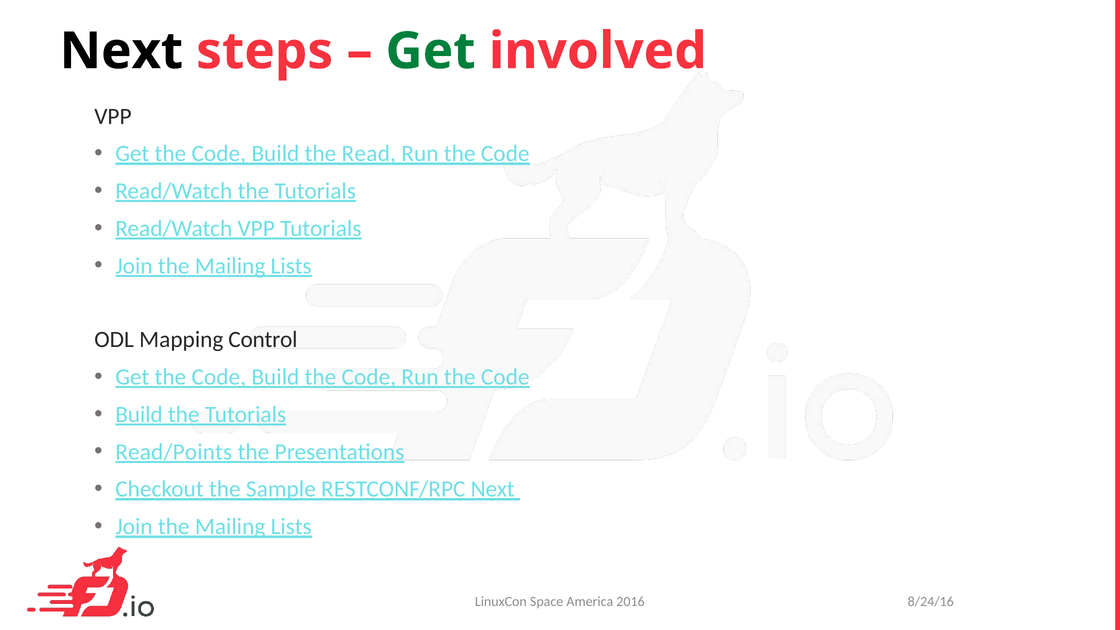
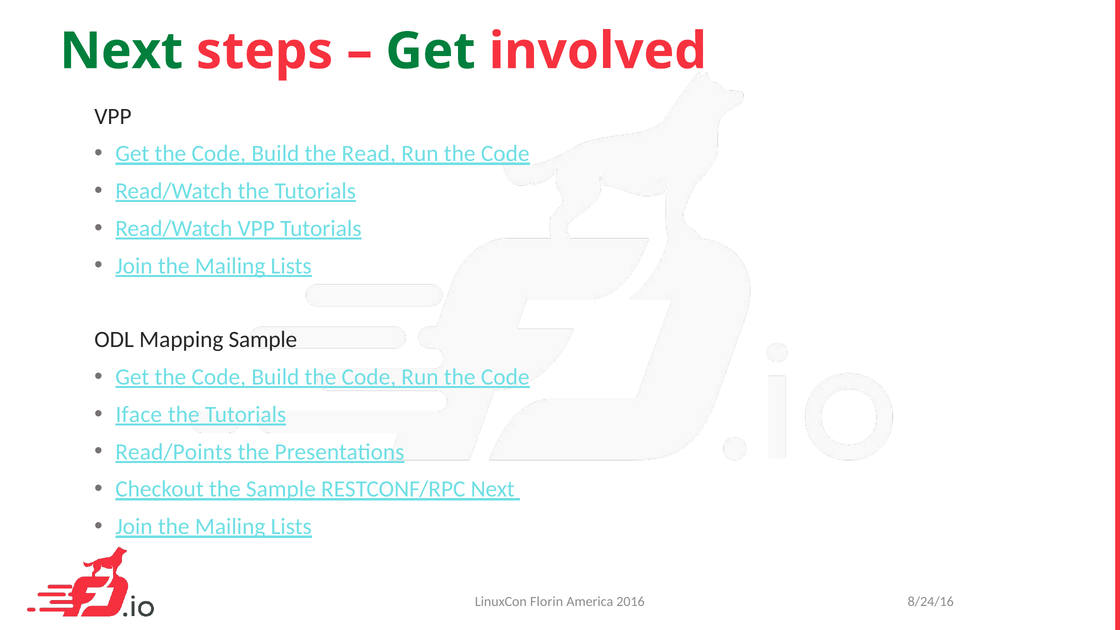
Next at (121, 51) colour: black -> green
Mapping Control: Control -> Sample
Build at (139, 414): Build -> Iface
Space: Space -> Florin
